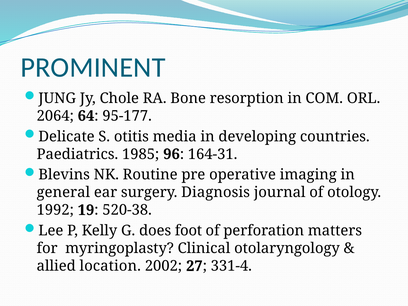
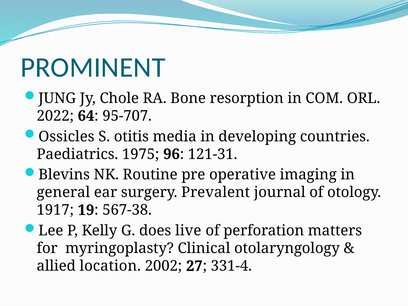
2064: 2064 -> 2022
95-177: 95-177 -> 95-707
Delicate: Delicate -> Ossicles
1985: 1985 -> 1975
164-31: 164-31 -> 121-31
Diagnosis: Diagnosis -> Prevalent
1992: 1992 -> 1917
520-38: 520-38 -> 567-38
foot: foot -> live
